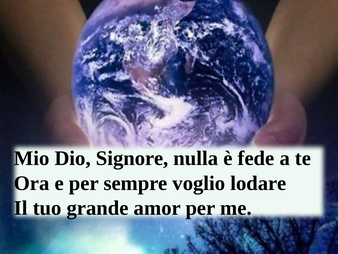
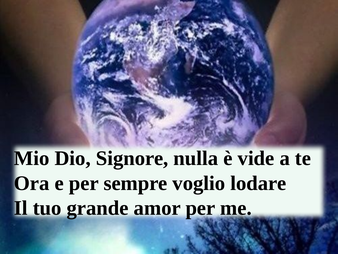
fede: fede -> vide
